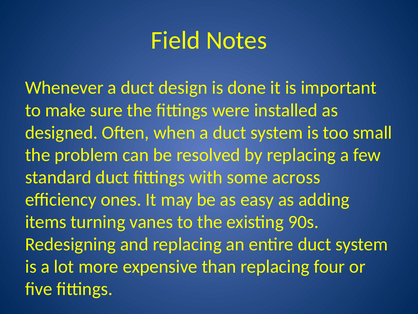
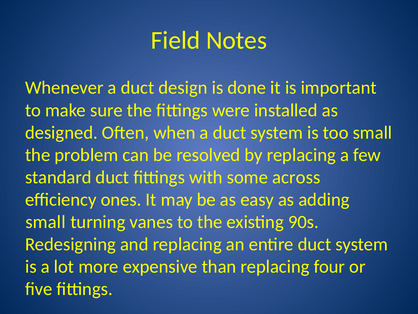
items at (46, 222): items -> small
